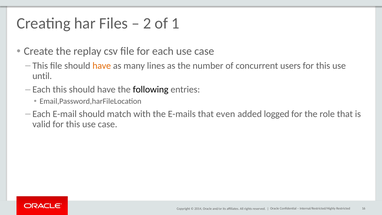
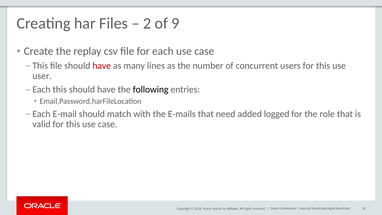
1: 1 -> 9
have at (102, 66) colour: orange -> red
until: until -> user
even: even -> need
